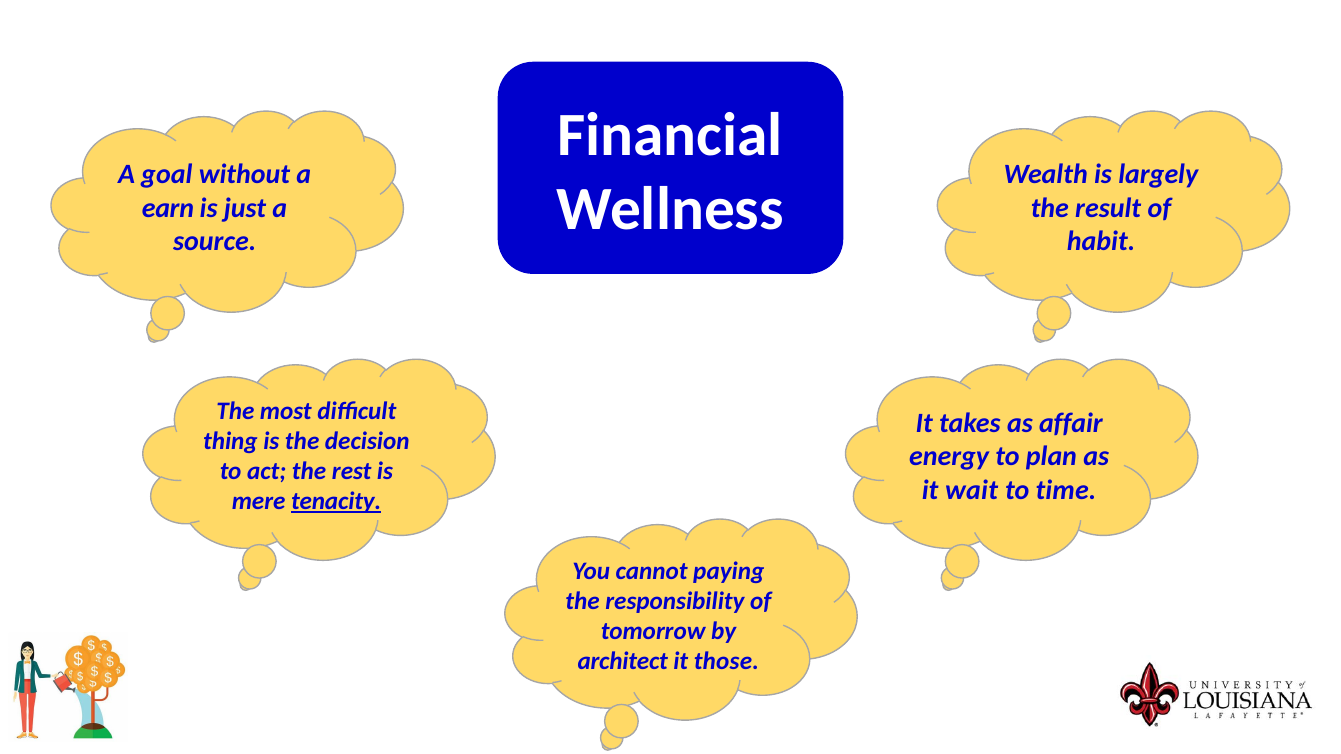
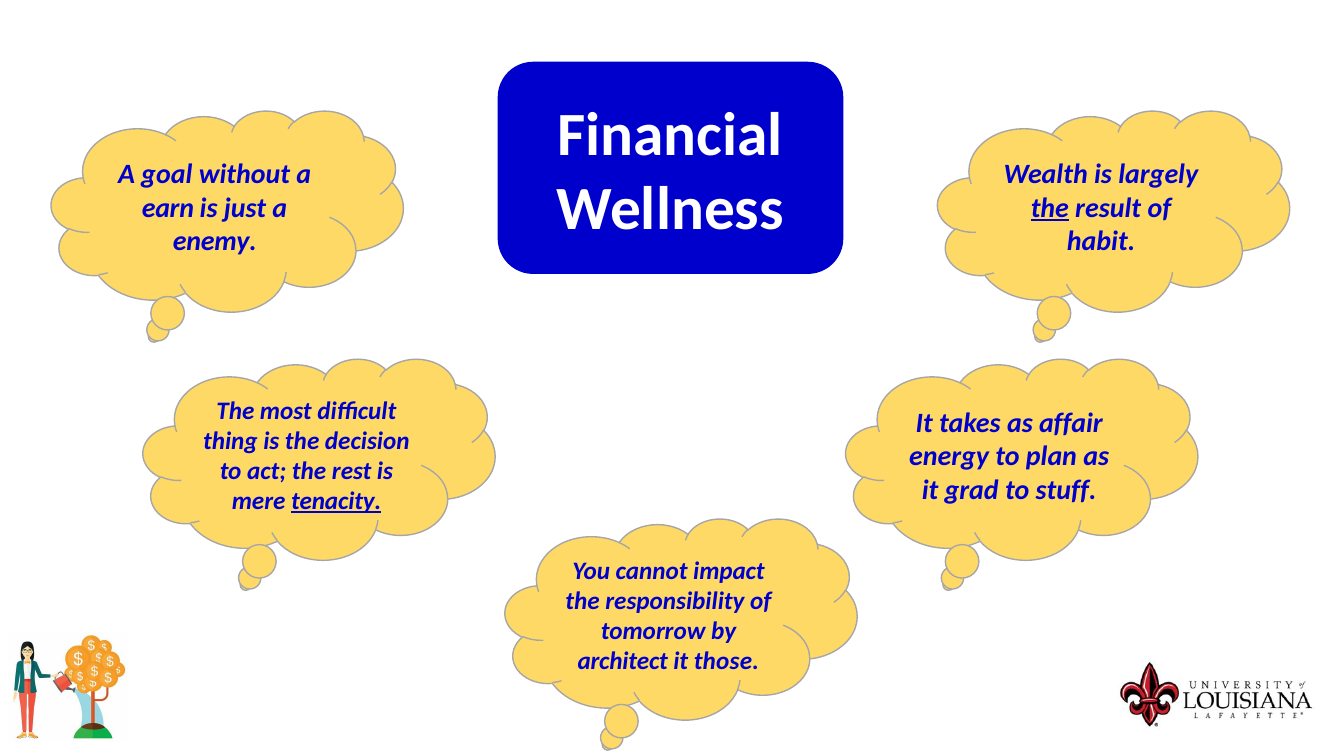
the at (1050, 208) underline: none -> present
source: source -> enemy
wait: wait -> grad
time: time -> stuff
paying: paying -> impact
